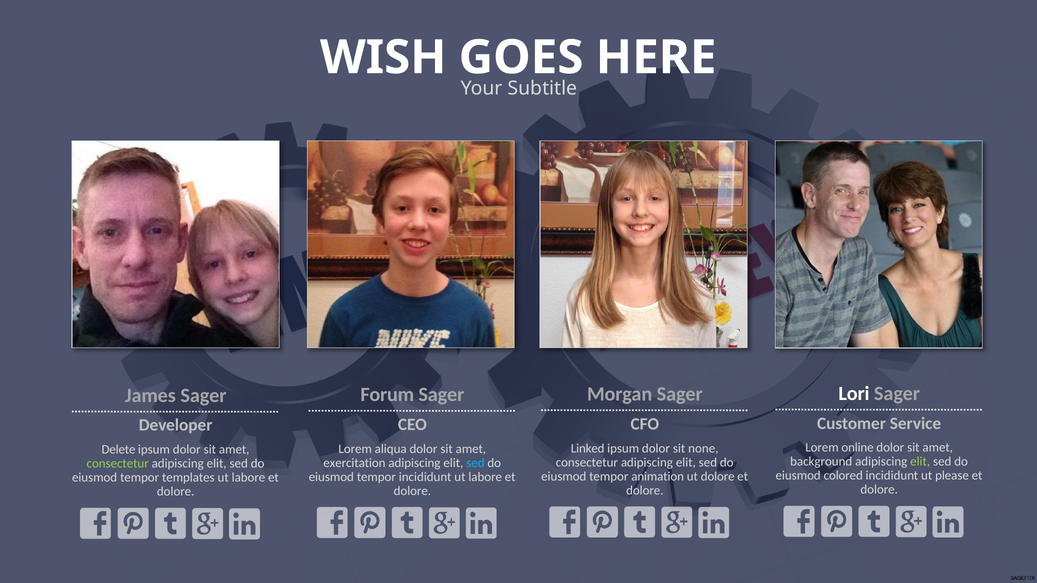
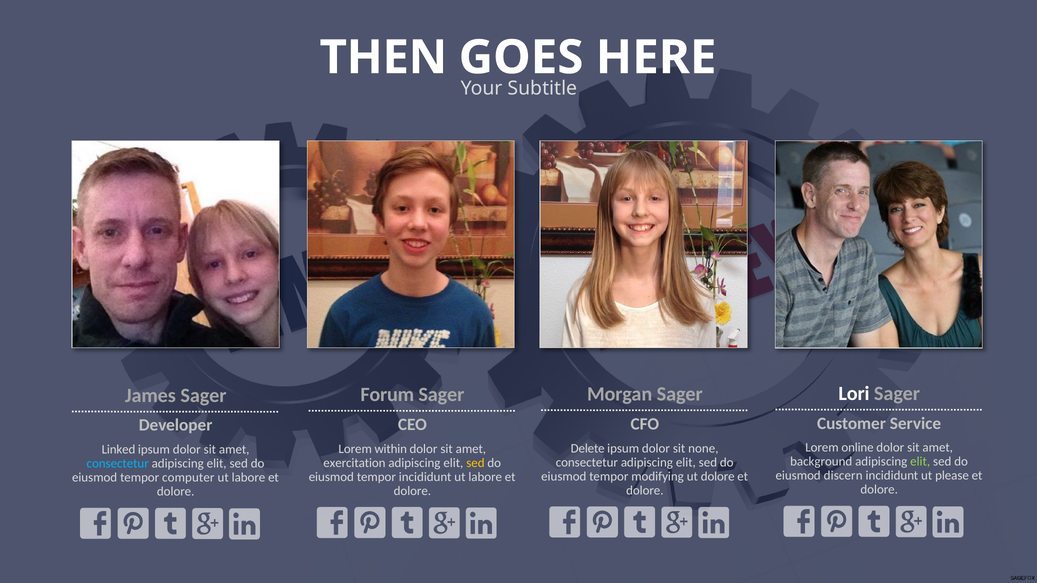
WISH: WISH -> THEN
Linked: Linked -> Delete
aliqua: aliqua -> within
Delete: Delete -> Linked
sed at (475, 463) colour: light blue -> yellow
consectetur at (118, 464) colour: light green -> light blue
colored: colored -> discern
animation: animation -> modifying
templates: templates -> computer
